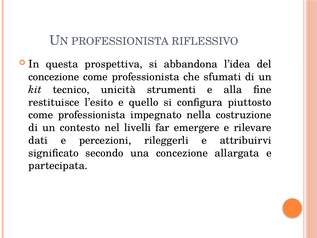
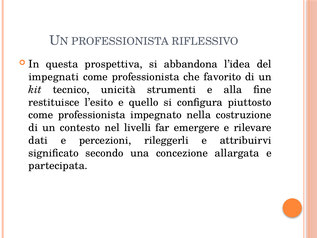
concezione at (54, 77): concezione -> impegnati
sfumati: sfumati -> favorito
